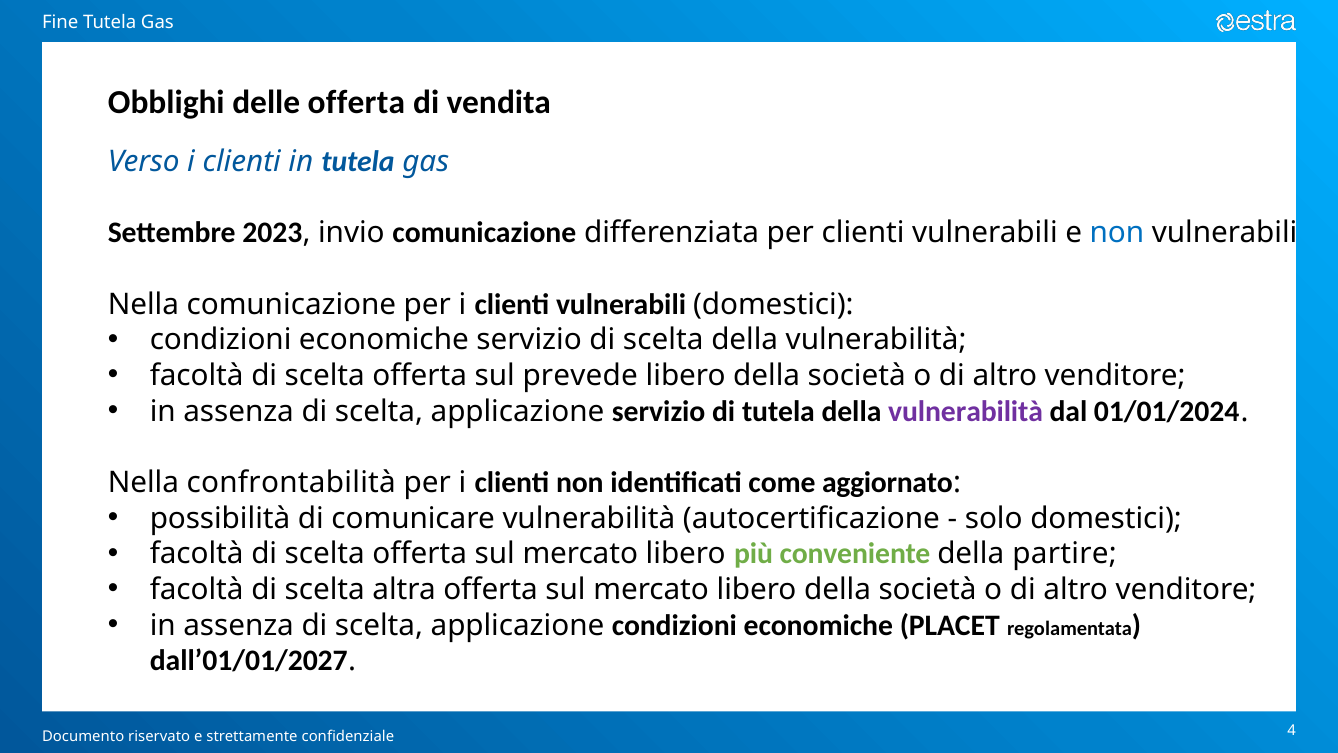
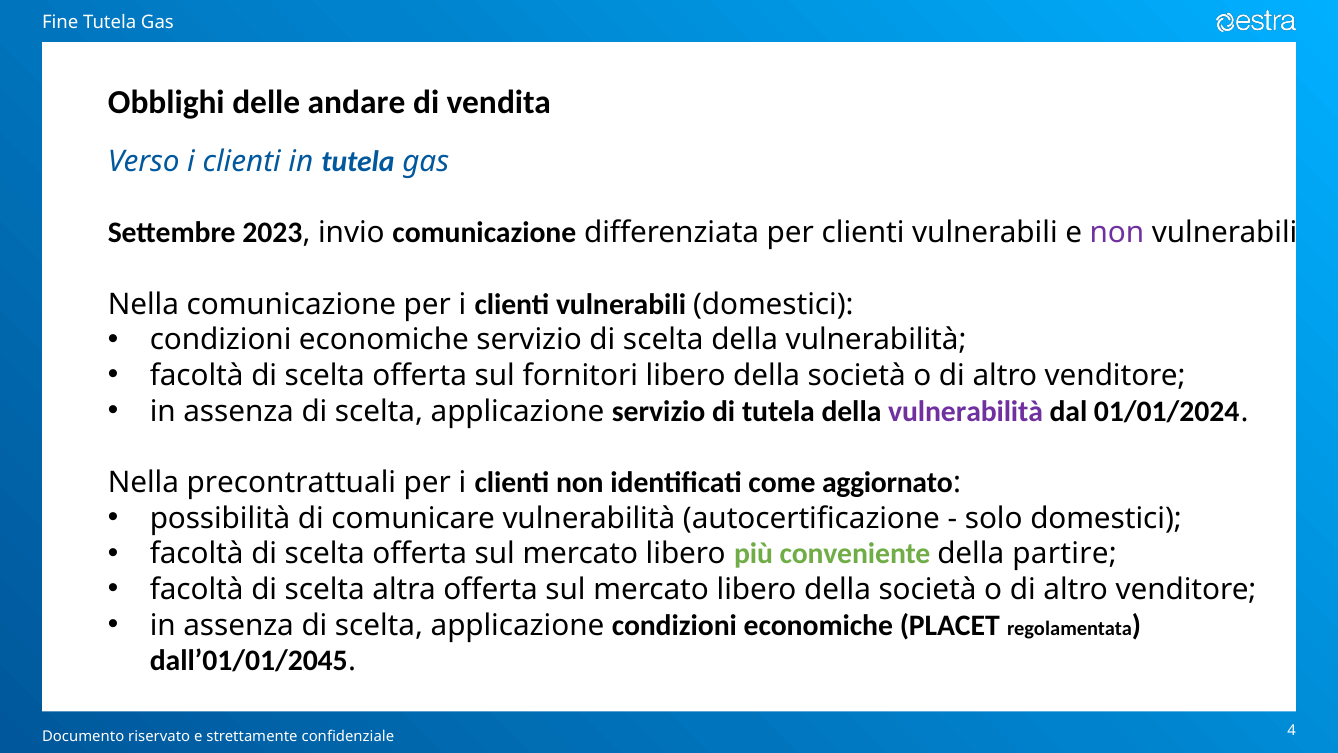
delle offerta: offerta -> andare
non at (1117, 233) colour: blue -> purple
prevede: prevede -> fornitori
confrontabilità: confrontabilità -> precontrattuali
dall’01/01/2027: dall’01/01/2027 -> dall’01/01/2045
